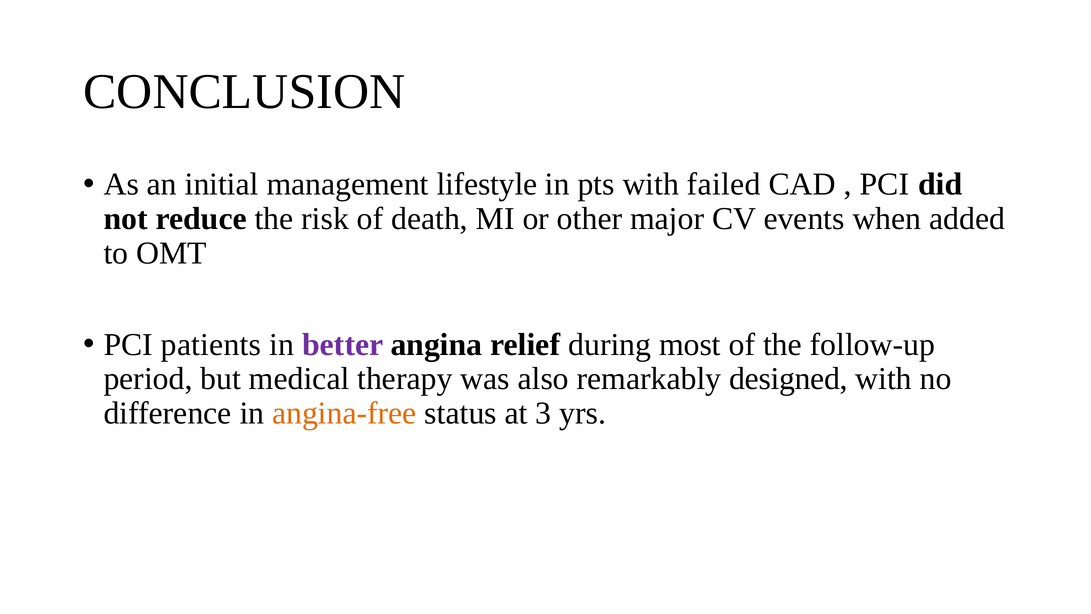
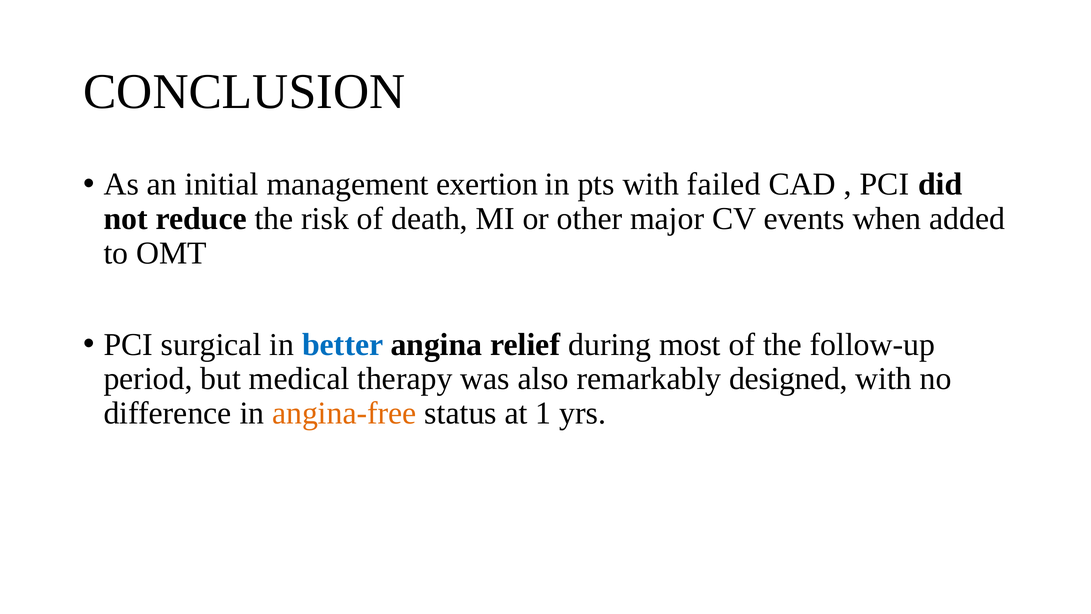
lifestyle: lifestyle -> exertion
patients: patients -> surgical
better colour: purple -> blue
3: 3 -> 1
